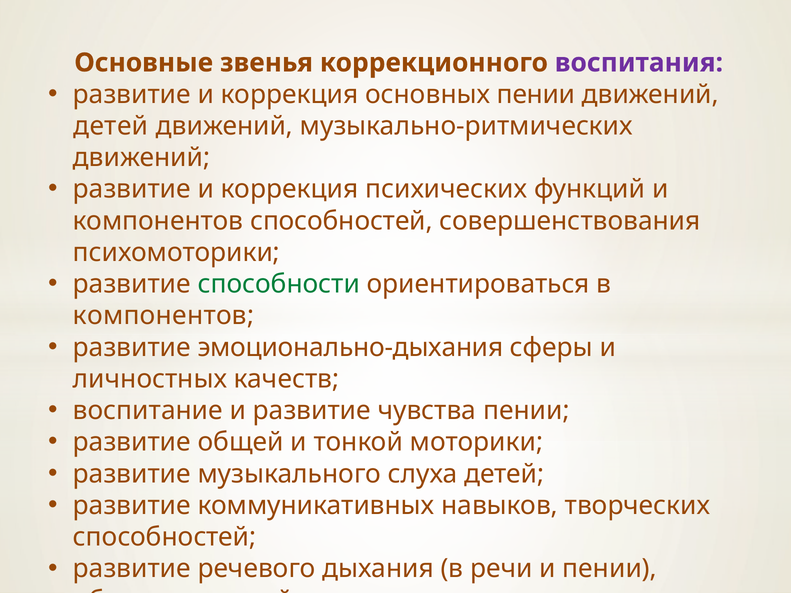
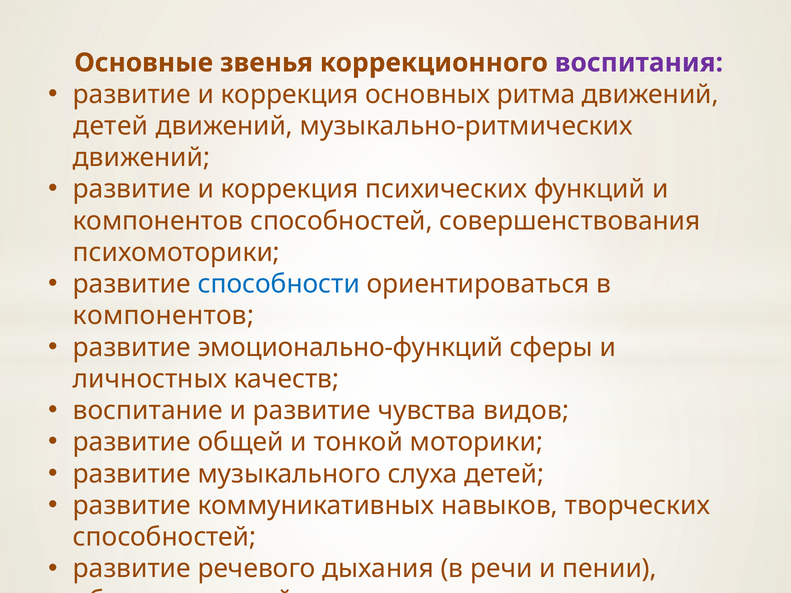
основных пении: пении -> ритма
способности colour: green -> blue
эмоционально-дыхания: эмоционально-дыхания -> эмоционально-функций
чувства пении: пении -> видов
